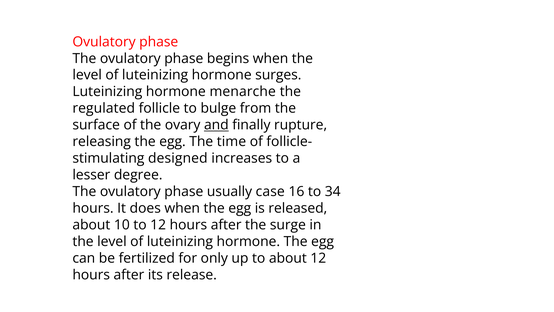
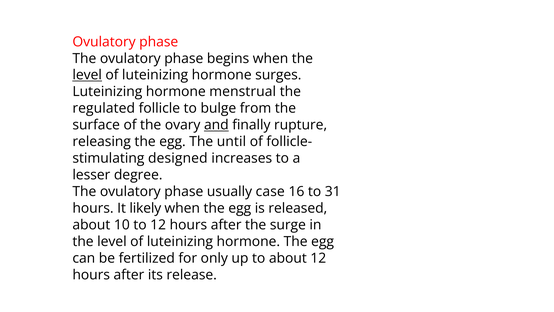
level at (87, 75) underline: none -> present
menarche: menarche -> menstrual
time: time -> until
34: 34 -> 31
does: does -> likely
